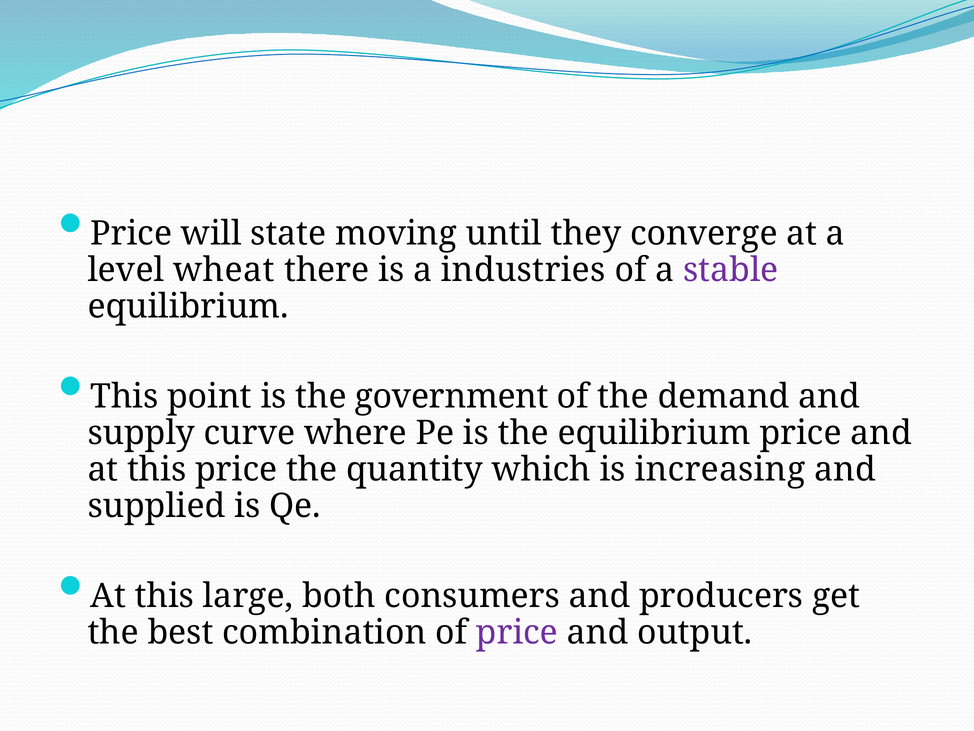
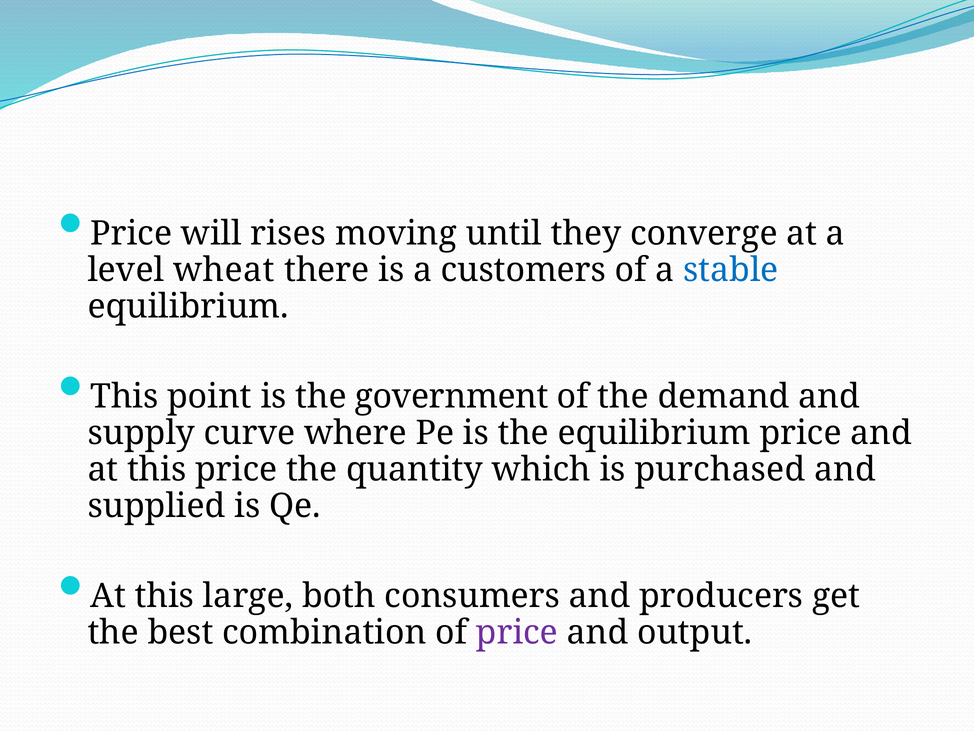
state: state -> rises
industries: industries -> customers
stable colour: purple -> blue
increasing: increasing -> purchased
